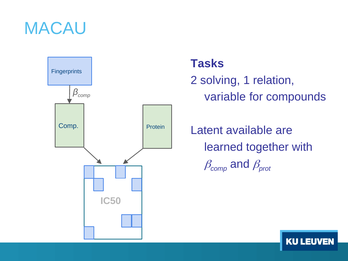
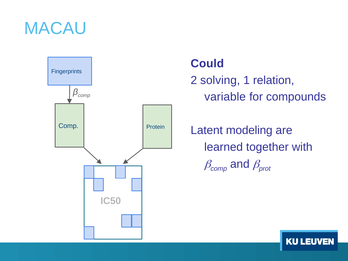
Tasks: Tasks -> Could
available: available -> modeling
